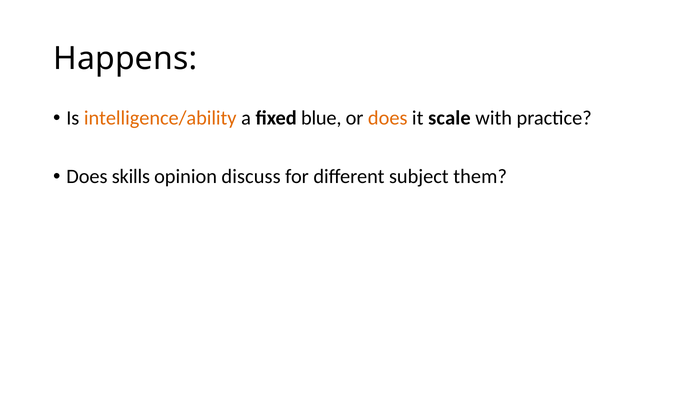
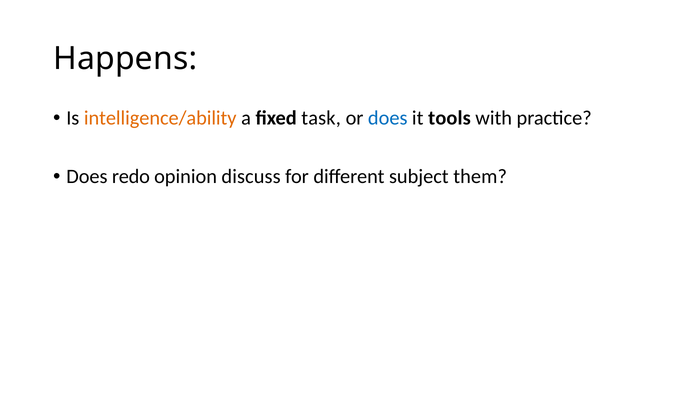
blue: blue -> task
does at (388, 118) colour: orange -> blue
scale: scale -> tools
skills: skills -> redo
